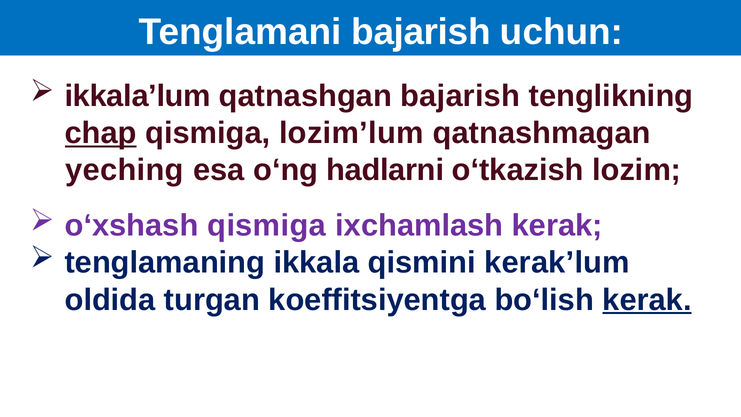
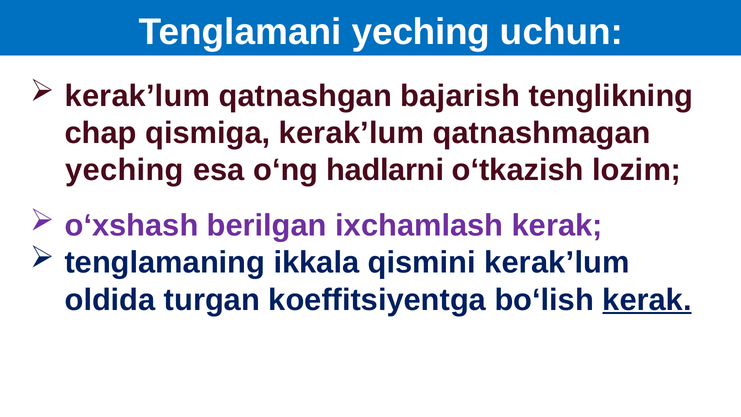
Tenglamani bajarish: bajarish -> yeching
ikkala’lum at (138, 96): ikkala’lum -> kerak’lum
chap underline: present -> none
qismiga lozim’lum: lozim’lum -> kerak’lum
o‘xshash qismiga: qismiga -> berilgan
